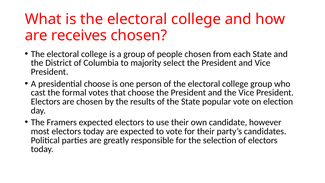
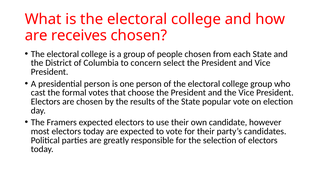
majority: majority -> concern
presidential choose: choose -> person
